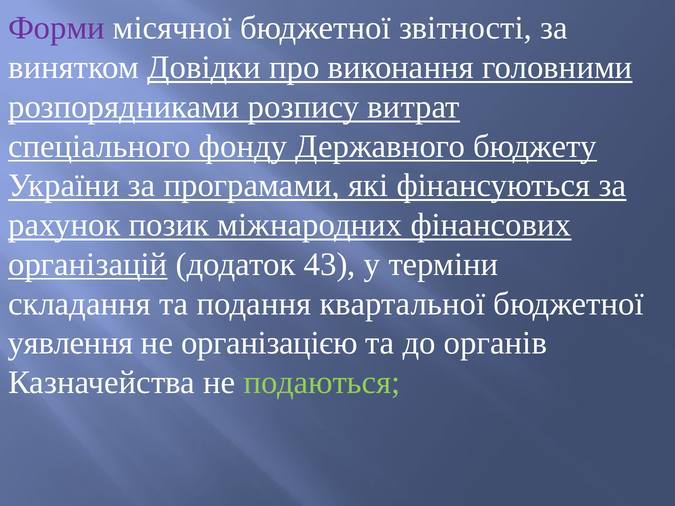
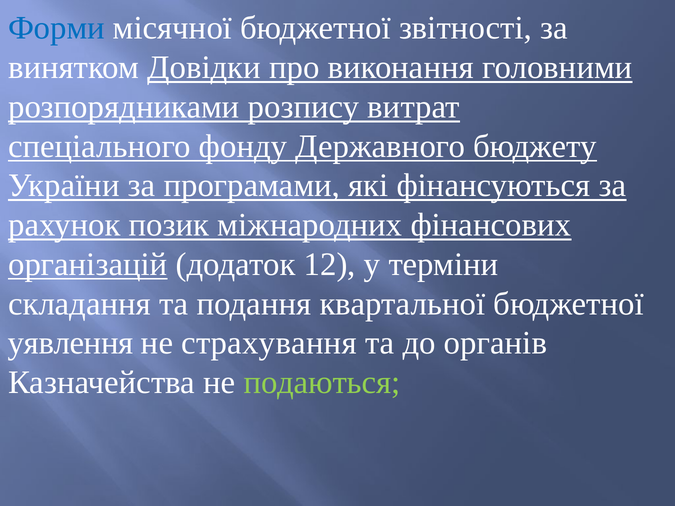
Форми colour: purple -> blue
43: 43 -> 12
організацією: організацією -> страхування
